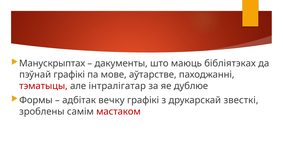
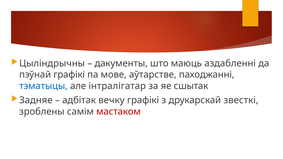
Манускрыптах: Манускрыптах -> Цыліндрычны
бібліятэках: бібліятэках -> аздабленні
тэматыцы colour: red -> blue
дублюе: дублюе -> сшытак
Формы: Формы -> Задняе
